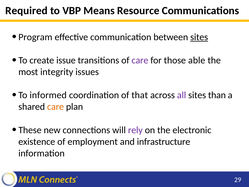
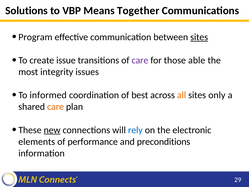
Required: Required -> Solutions
Resource: Resource -> Together
that: that -> best
all colour: purple -> orange
than: than -> only
new underline: none -> present
rely colour: purple -> blue
existence: existence -> elements
employment: employment -> performance
infrastructure: infrastructure -> preconditions
